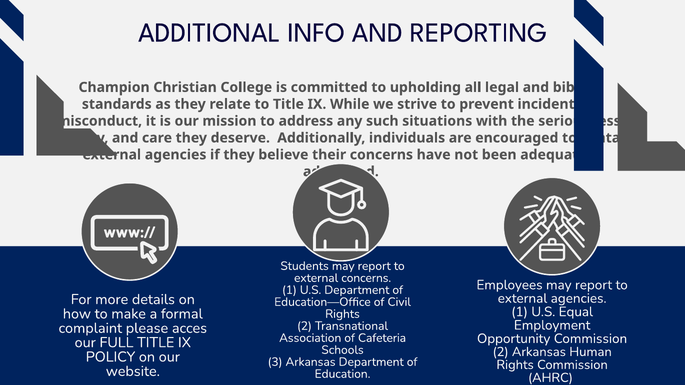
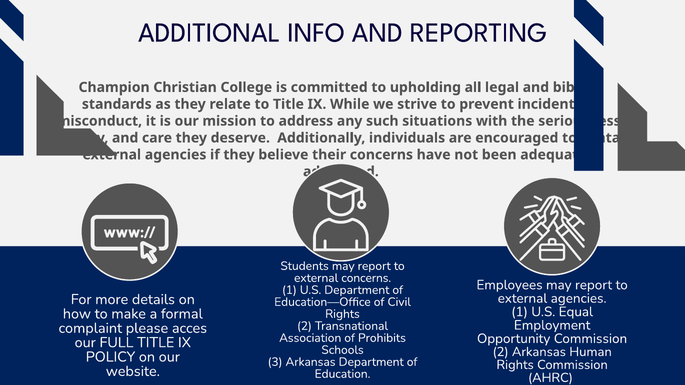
Cafeteria: Cafeteria -> Prohibits
